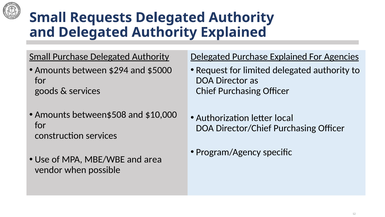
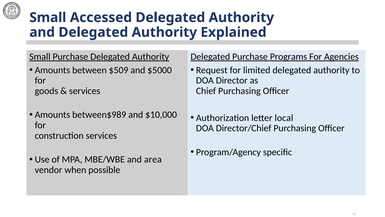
Requests: Requests -> Accessed
Purchase Explained: Explained -> Programs
$294: $294 -> $509
between$508: between$508 -> between$989
